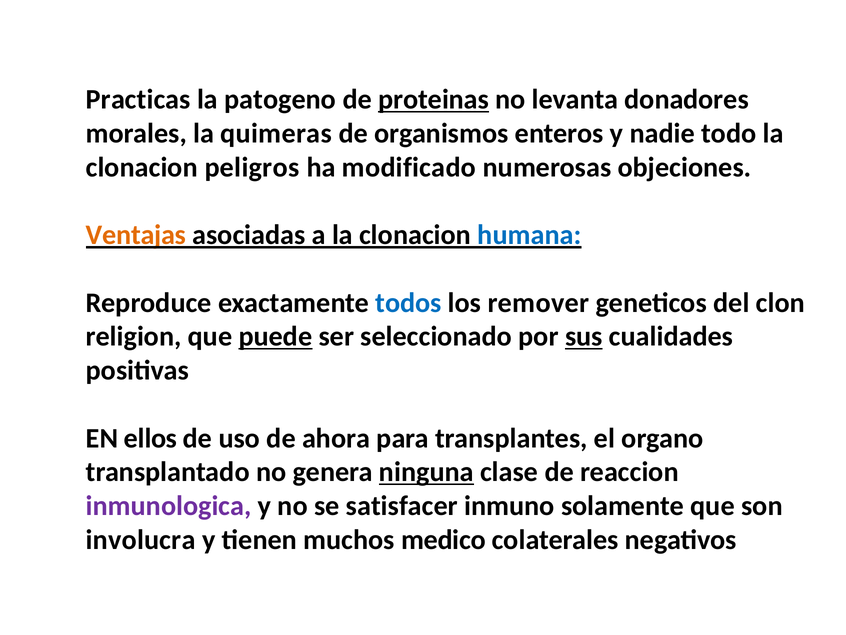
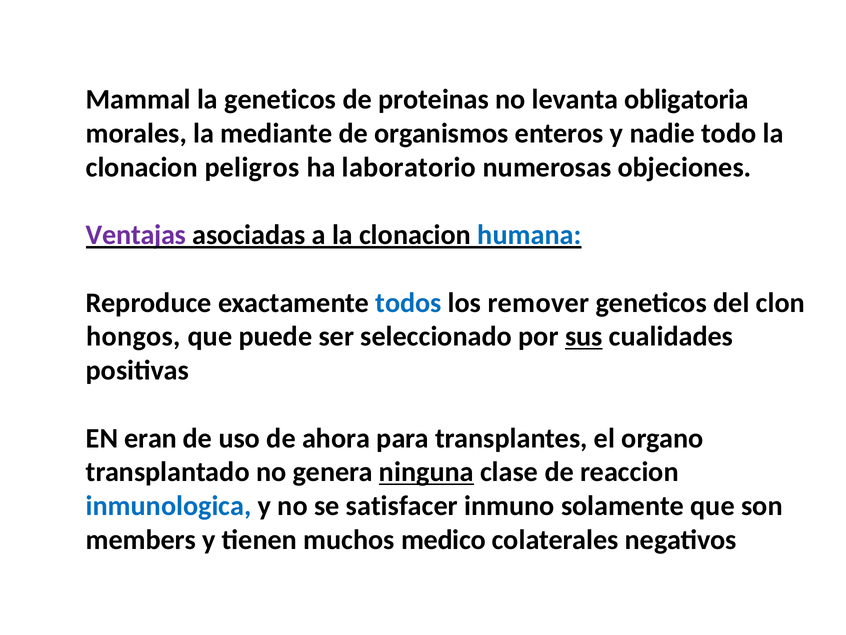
Practicas: Practicas -> Mammal
la patogeno: patogeno -> geneticos
proteinas underline: present -> none
donadores: donadores -> obligatoria
quimeras: quimeras -> mediante
modificado: modificado -> laboratorio
Ventajas colour: orange -> purple
religion: religion -> hongos
puede underline: present -> none
ellos: ellos -> eran
inmunologica colour: purple -> blue
involucra: involucra -> members
